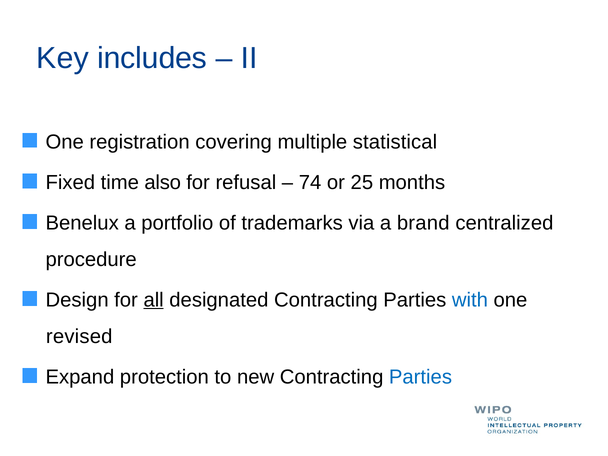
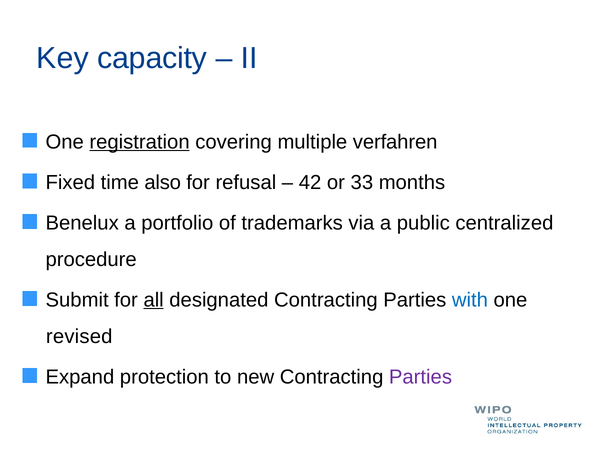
includes: includes -> capacity
registration underline: none -> present
statistical: statistical -> verfahren
74: 74 -> 42
25: 25 -> 33
brand: brand -> public
Design: Design -> Submit
Parties at (420, 377) colour: blue -> purple
